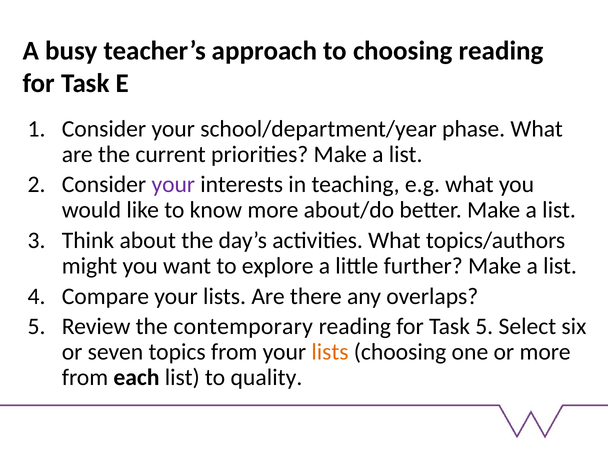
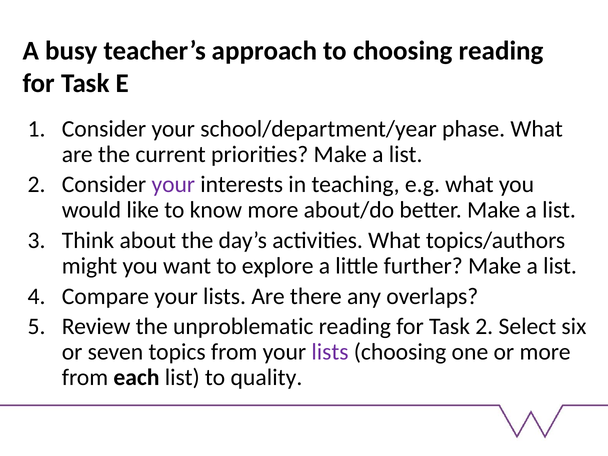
contemporary: contemporary -> unproblematic
Task 5: 5 -> 2
lists at (330, 352) colour: orange -> purple
